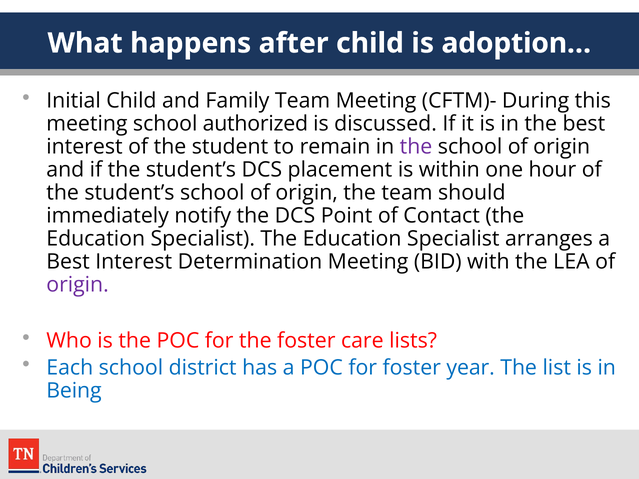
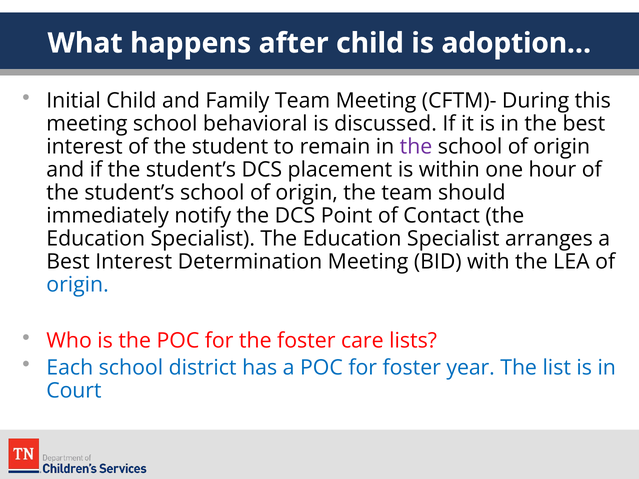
authorized: authorized -> behavioral
origin at (78, 285) colour: purple -> blue
Being: Being -> Court
